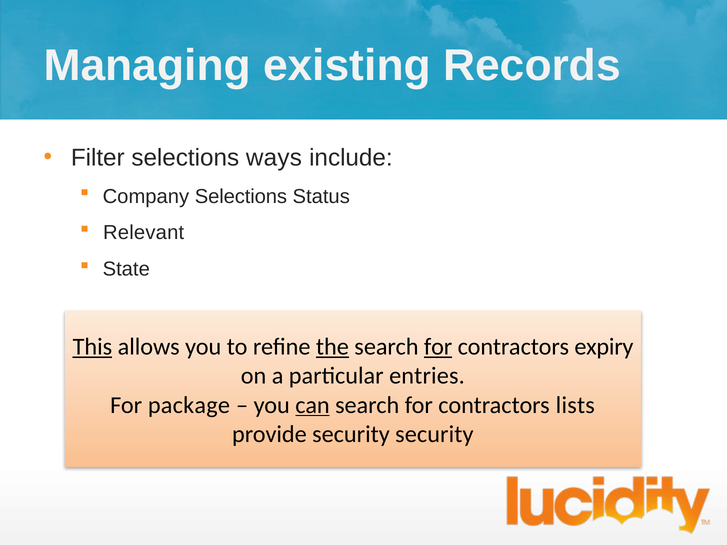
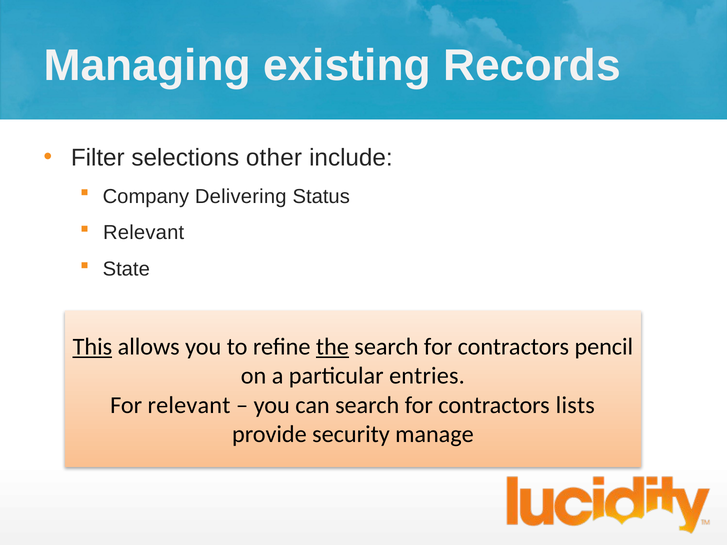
ways: ways -> other
Company Selections: Selections -> Delivering
for at (438, 347) underline: present -> none
expiry: expiry -> pencil
For package: package -> relevant
can underline: present -> none
security security: security -> manage
